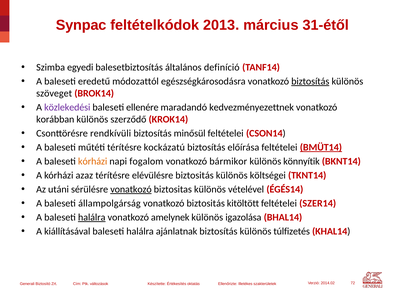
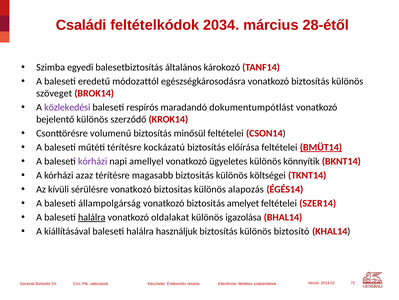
Synpac: Synpac -> Családi
2013: 2013 -> 2034
31-étől: 31-étől -> 28-étől
definíció: definíció -> károkozó
biztosítás at (310, 81) underline: present -> none
ellenére: ellenére -> respírós
kedvezményezettnek: kedvezményezettnek -> dokumentumpótlást
korábban: korábban -> bejelentő
rendkívüli: rendkívüli -> volumenű
kórházi at (93, 161) colour: orange -> purple
fogalom: fogalom -> amellyel
bármikor: bármikor -> ügyeletes
elévülésre: elévülésre -> magasabb
utáni: utáni -> kívüli
vonatkozó at (131, 189) underline: present -> none
vételével: vételével -> alapozás
kitöltött: kitöltött -> amelyet
amelynek: amelynek -> oldalakat
ajánlatnak: ajánlatnak -> használjuk
különös túlfizetés: túlfizetés -> biztosító
